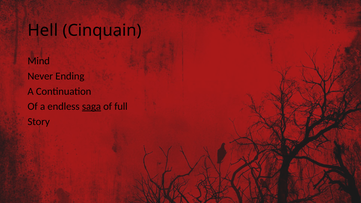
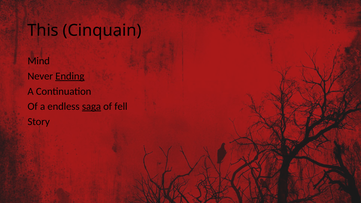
Hell: Hell -> This
Ending underline: none -> present
full: full -> fell
